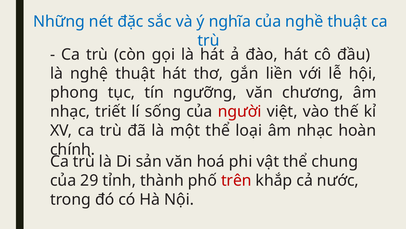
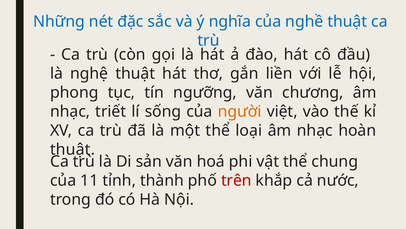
người colour: red -> orange
chính at (73, 149): chính -> thuật
29: 29 -> 11
